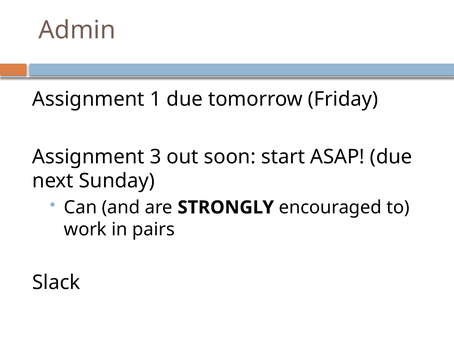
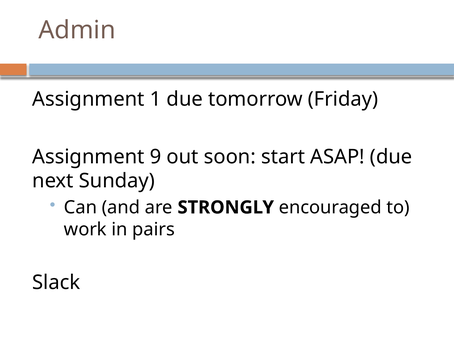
3: 3 -> 9
